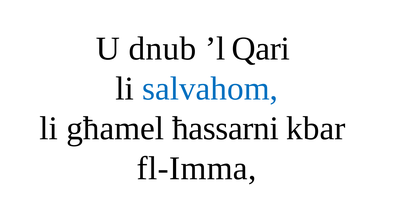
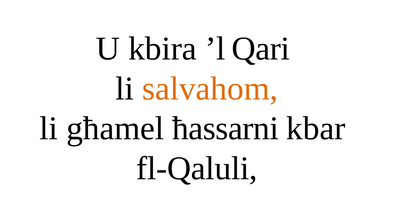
dnub: dnub -> kbira
salvahom colour: blue -> orange
fl-Imma: fl-Imma -> fl-Qaluli
